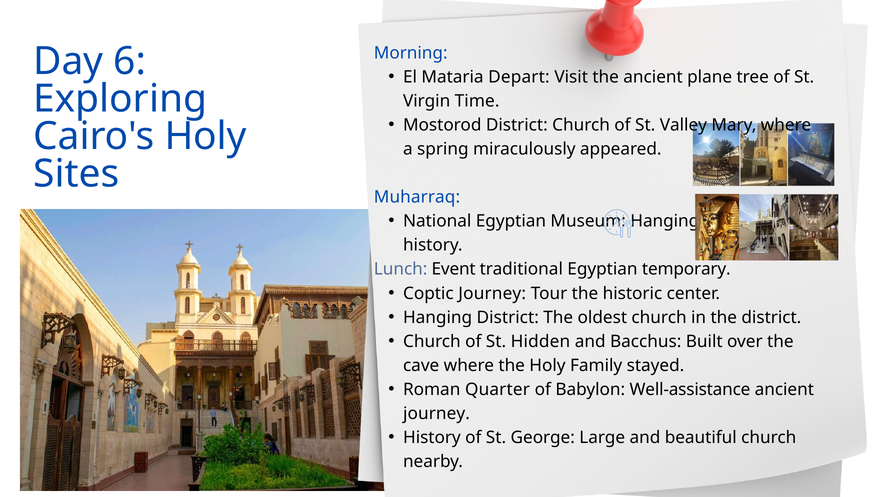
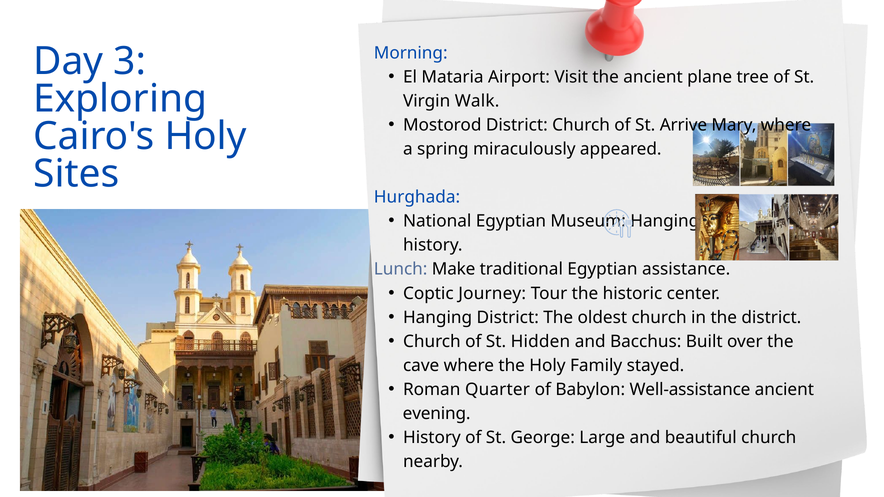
6: 6 -> 3
Depart: Depart -> Airport
Time: Time -> Walk
Valley: Valley -> Arrive
Muharraq: Muharraq -> Hurghada
Event: Event -> Make
temporary: temporary -> assistance
journey at (437, 414): journey -> evening
